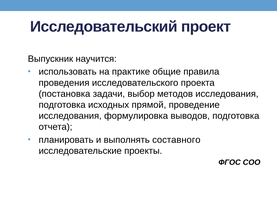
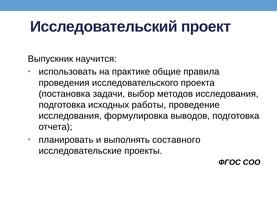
прямой: прямой -> работы
